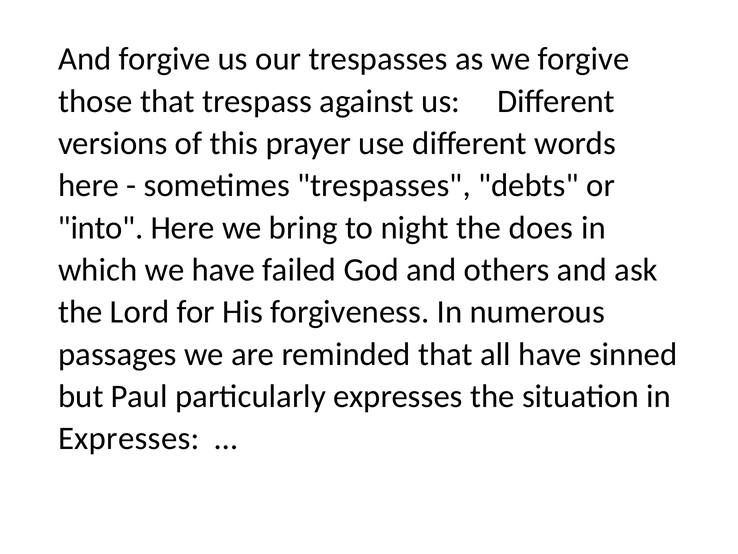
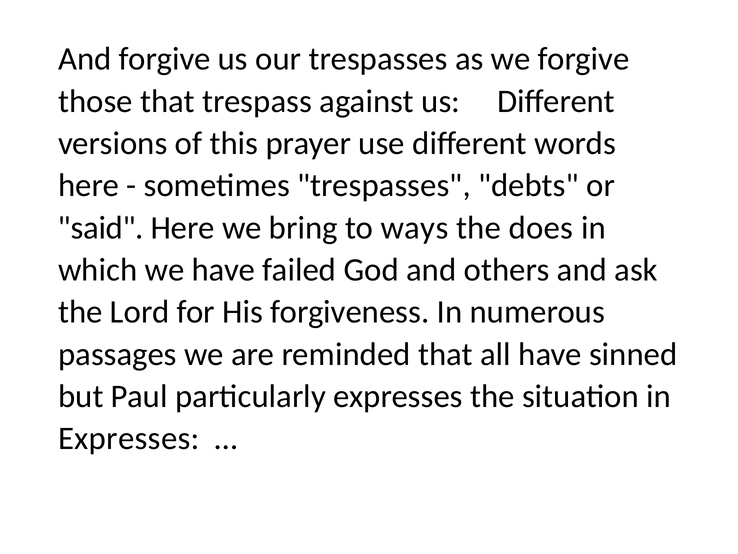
into: into -> said
night: night -> ways
